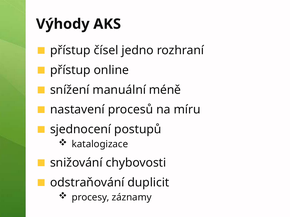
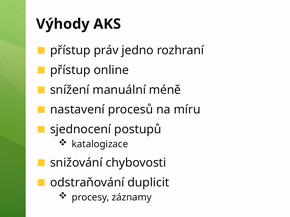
čísel: čísel -> práv
